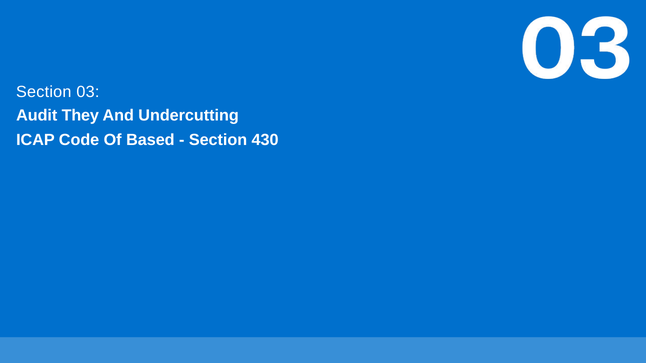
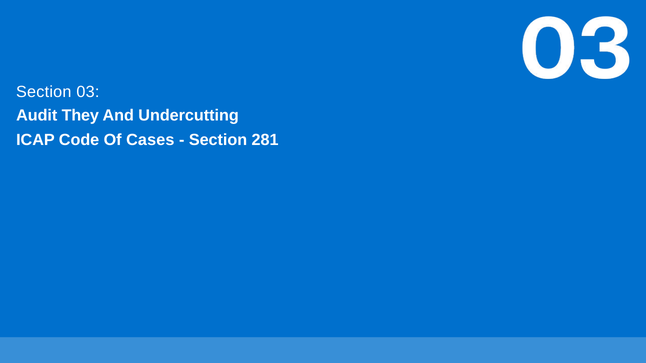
Based: Based -> Cases
430: 430 -> 281
